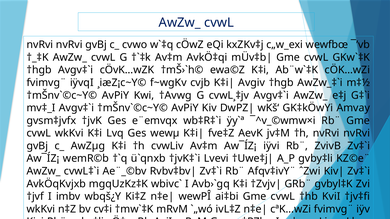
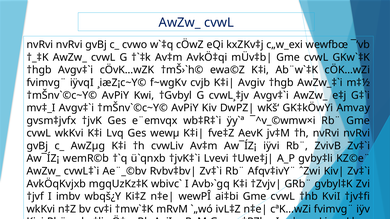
†Avwg: †Avwg -> †Gvbyl
